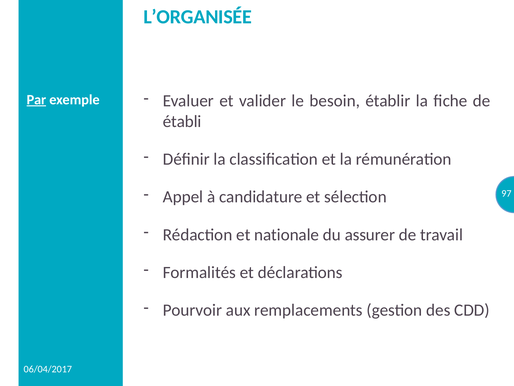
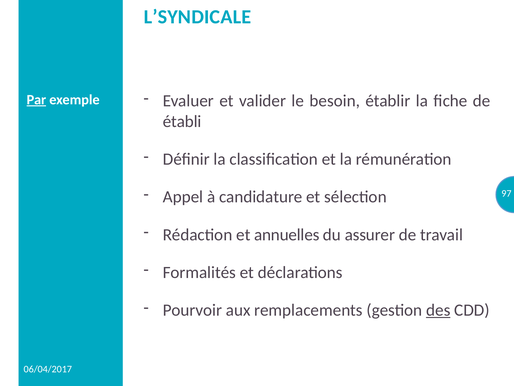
L’ORGANISÉE: L’ORGANISÉE -> L’SYNDICALE
nationale: nationale -> annuelles
des underline: none -> present
